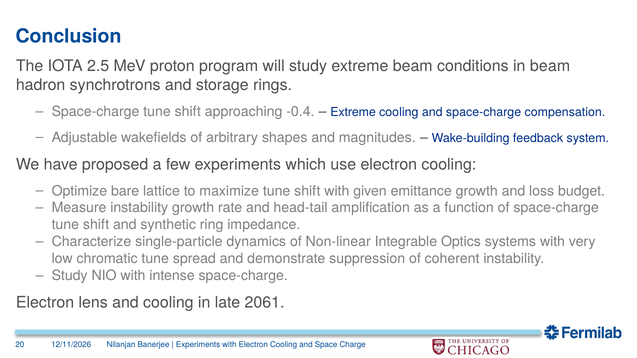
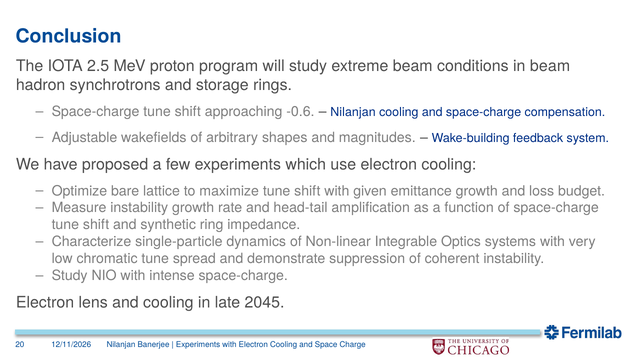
-0.4: -0.4 -> -0.6
Extreme at (353, 112): Extreme -> Nilanjan
2061: 2061 -> 2045
